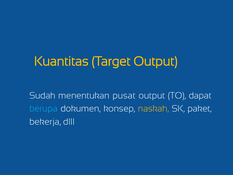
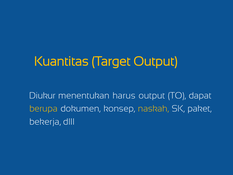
Sudah: Sudah -> Diukur
pusat: pusat -> harus
berupa colour: light blue -> yellow
